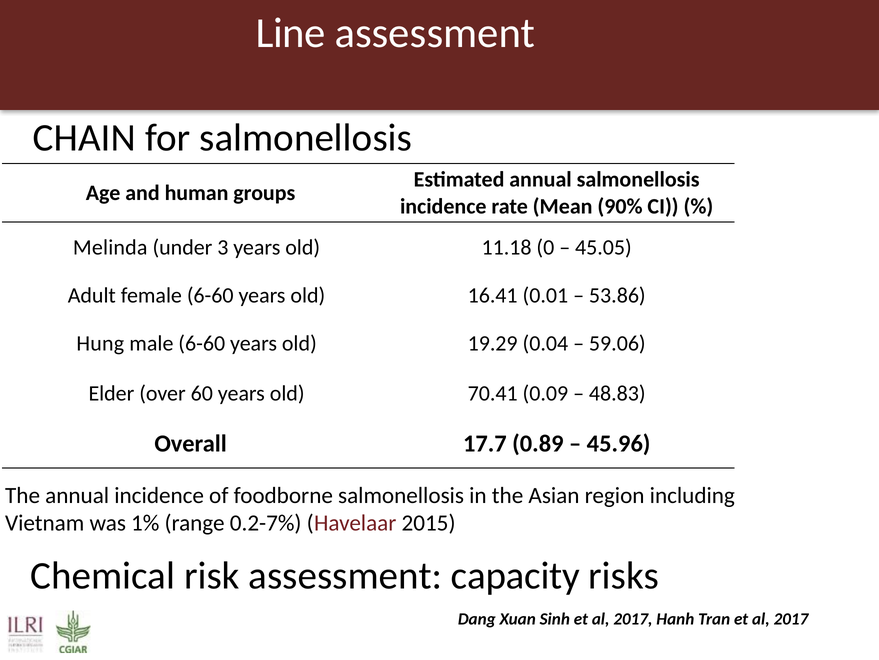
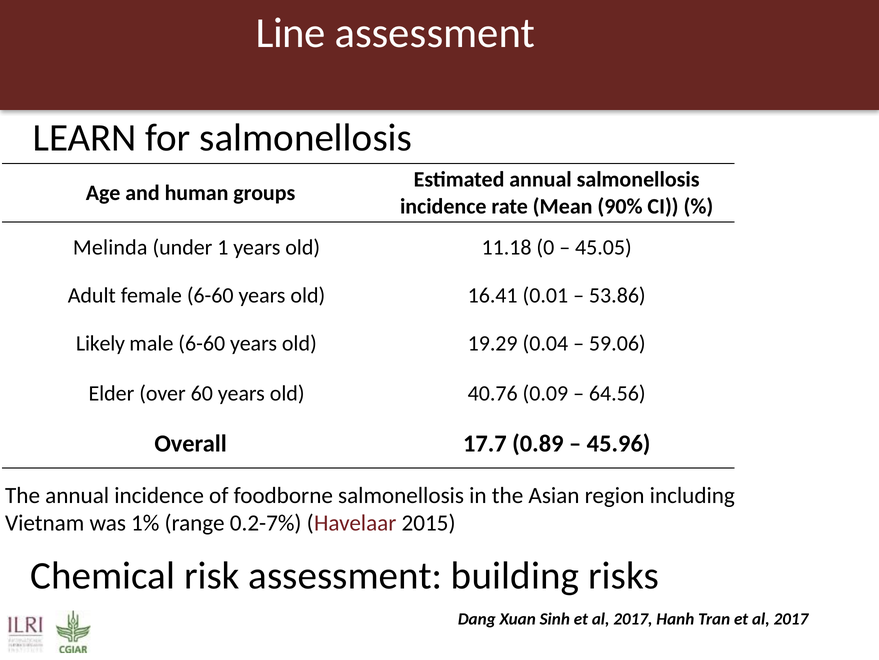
CHAIN: CHAIN -> LEARN
3: 3 -> 1
Hung: Hung -> Likely
70.41: 70.41 -> 40.76
48.83: 48.83 -> 64.56
capacity: capacity -> building
